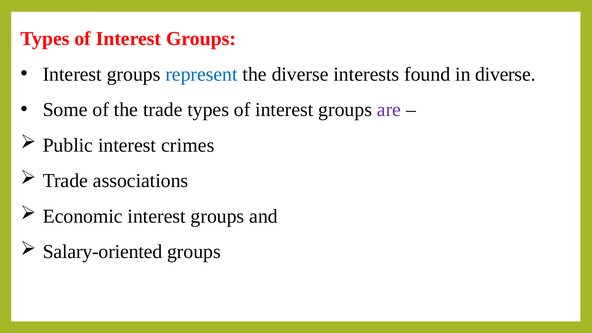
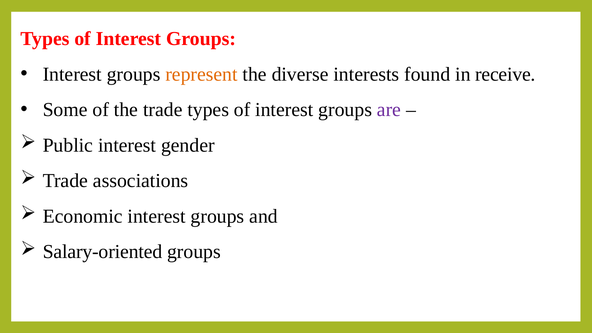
represent colour: blue -> orange
in diverse: diverse -> receive
crimes: crimes -> gender
